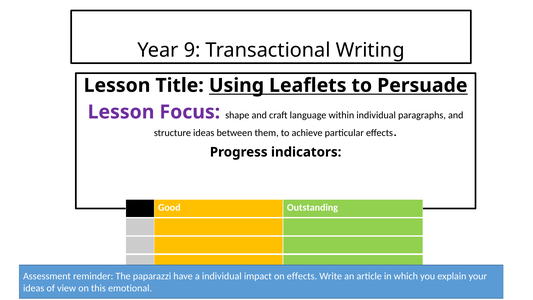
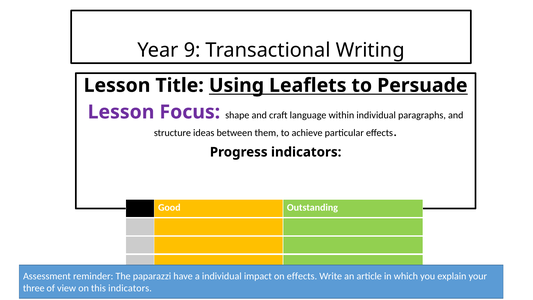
ideas at (34, 288): ideas -> three
this emotional: emotional -> indicators
